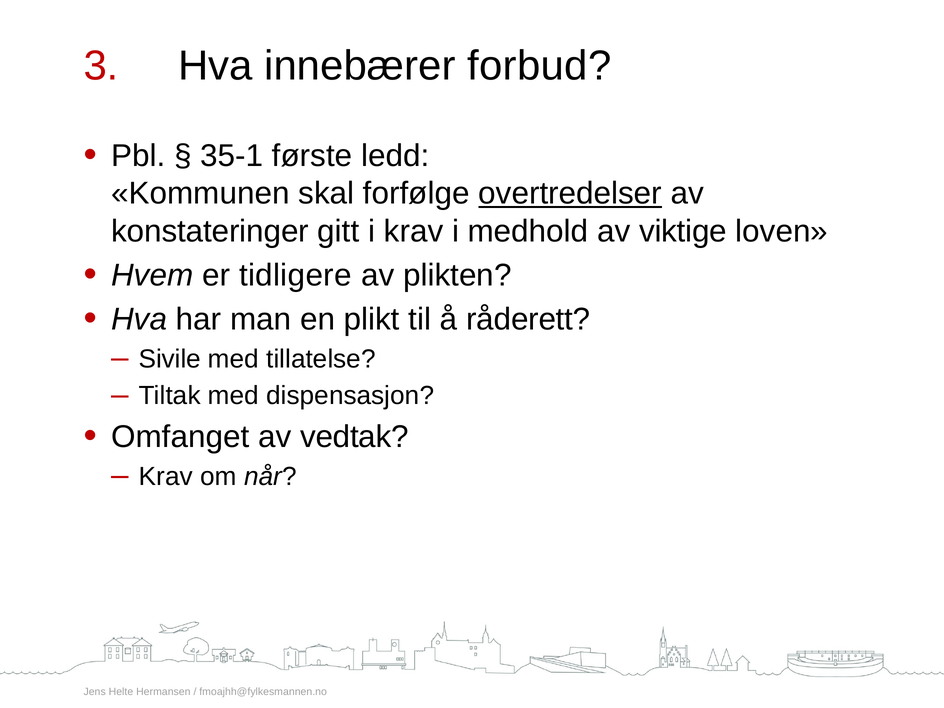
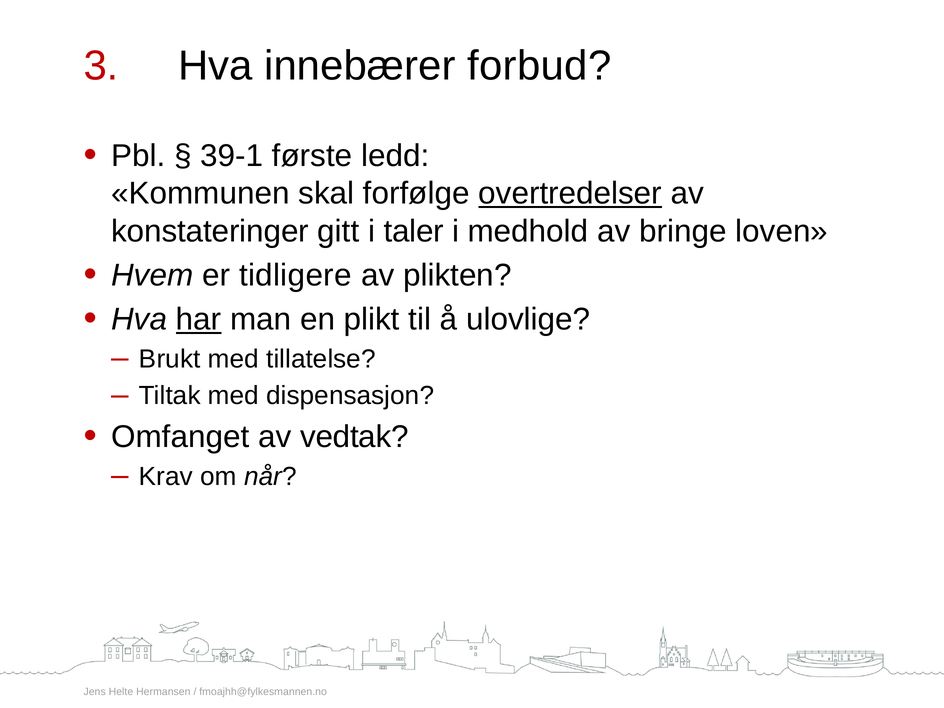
35-1: 35-1 -> 39-1
i krav: krav -> taler
viktige: viktige -> bringe
har underline: none -> present
råderett: råderett -> ulovlige
Sivile: Sivile -> Brukt
